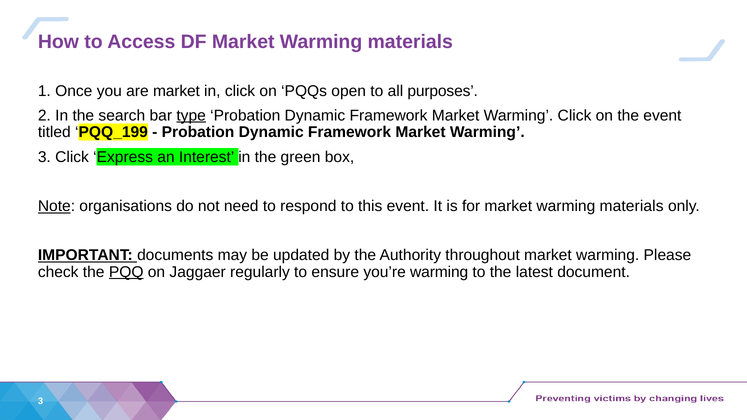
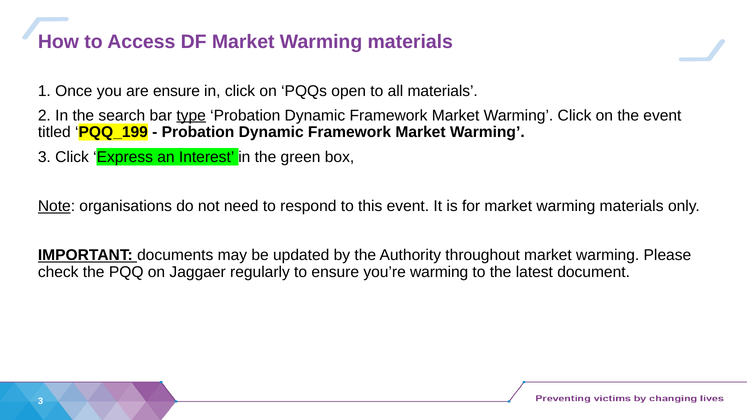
are market: market -> ensure
all purposes: purposes -> materials
PQQ underline: present -> none
